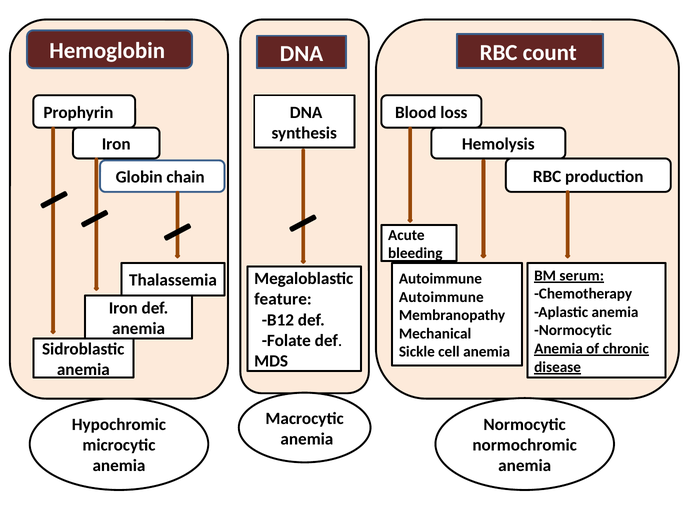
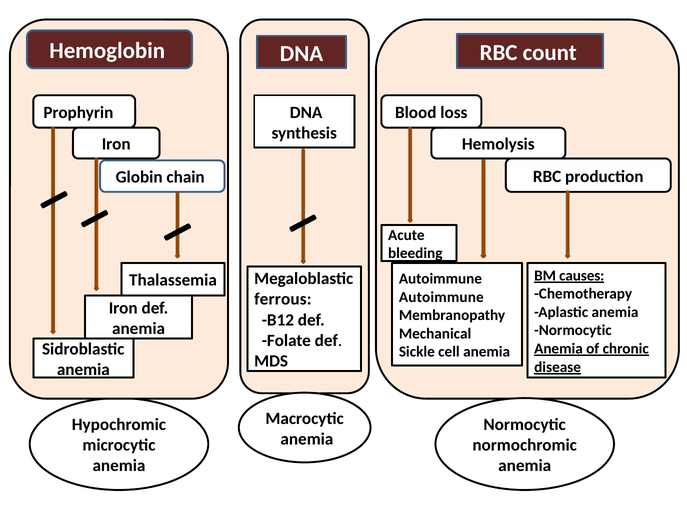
serum: serum -> causes
feature: feature -> ferrous
